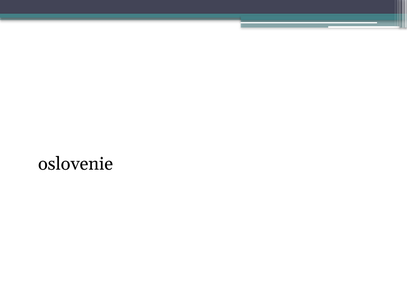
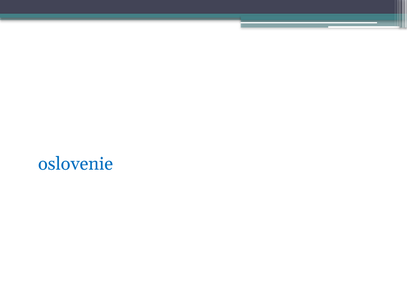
oslovenie colour: black -> blue
